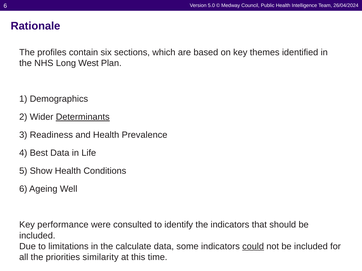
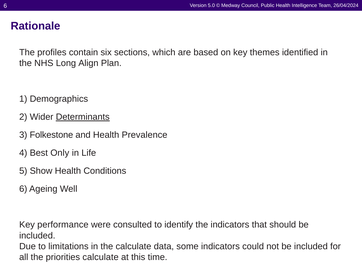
West: West -> Align
Readiness: Readiness -> Folkestone
Best Data: Data -> Only
could underline: present -> none
priorities similarity: similarity -> calculate
